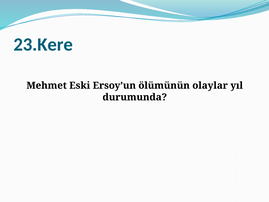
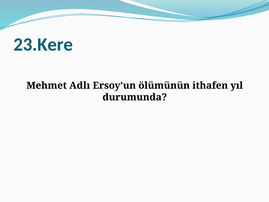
Eski: Eski -> Adlı
olaylar: olaylar -> ithafen
